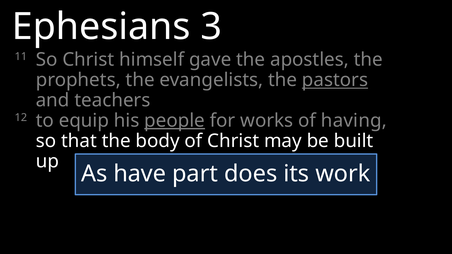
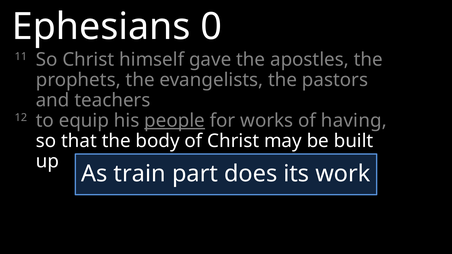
3: 3 -> 0
pastors underline: present -> none
have: have -> train
